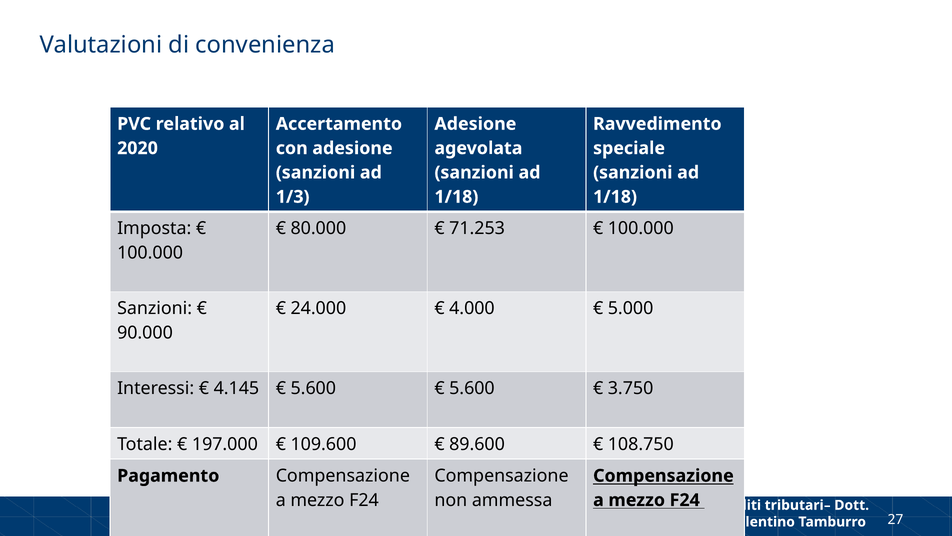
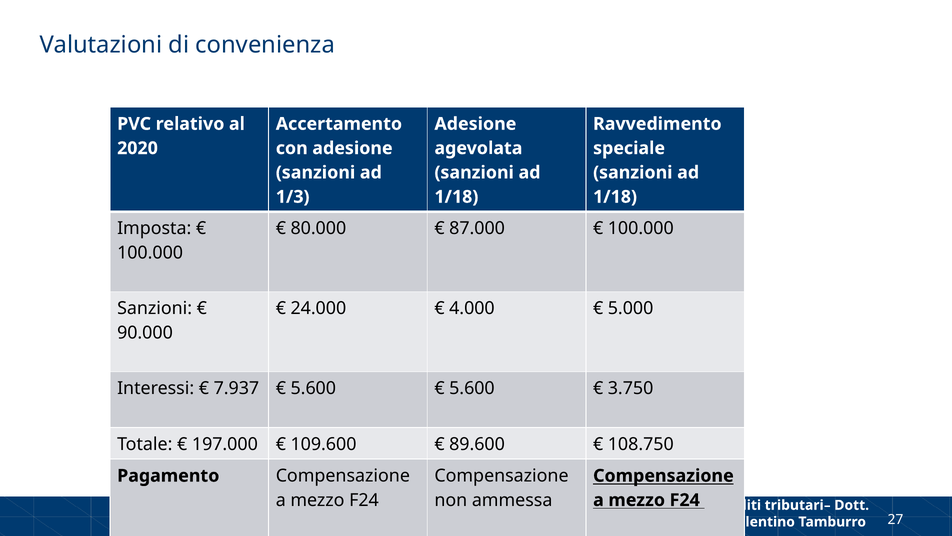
71.253: 71.253 -> 87.000
4.145: 4.145 -> 7.937
